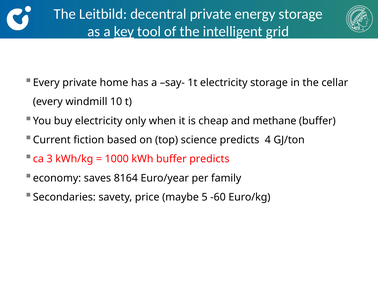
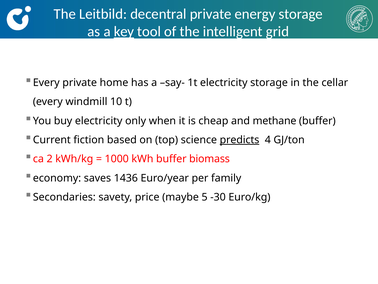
predicts at (240, 140) underline: none -> present
3: 3 -> 2
buffer predicts: predicts -> biomass
8164: 8164 -> 1436
-60: -60 -> -30
